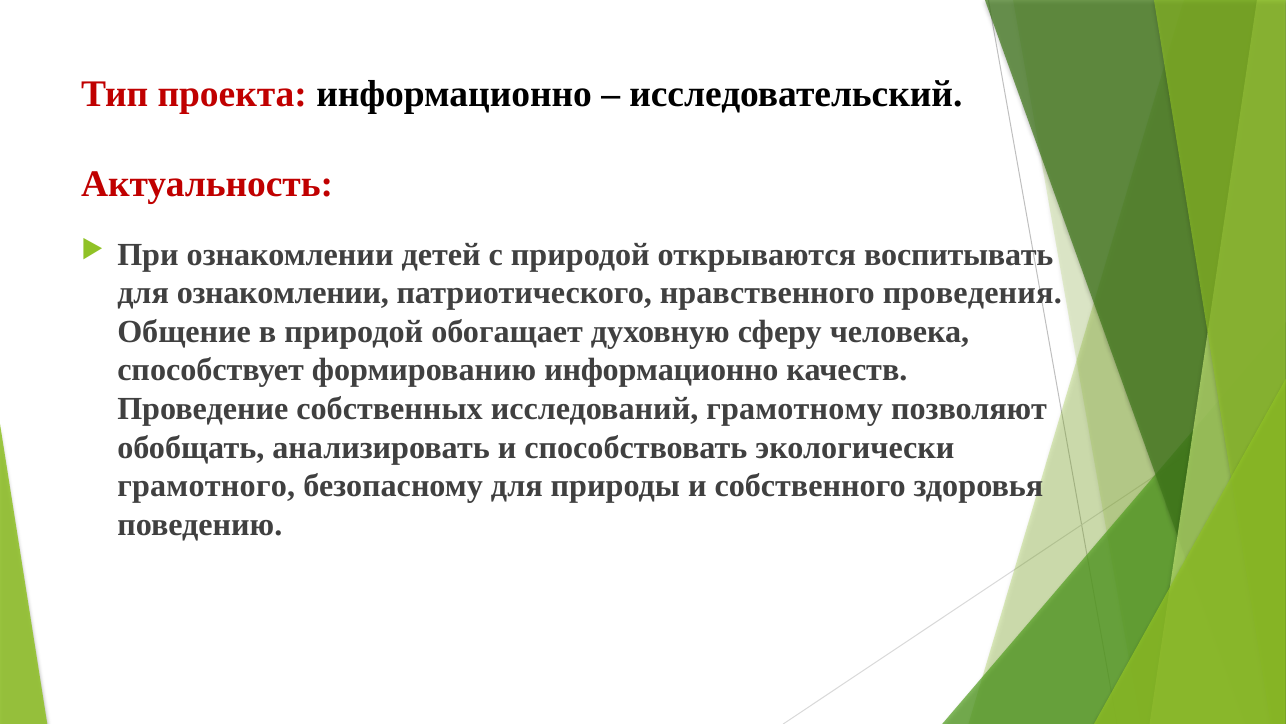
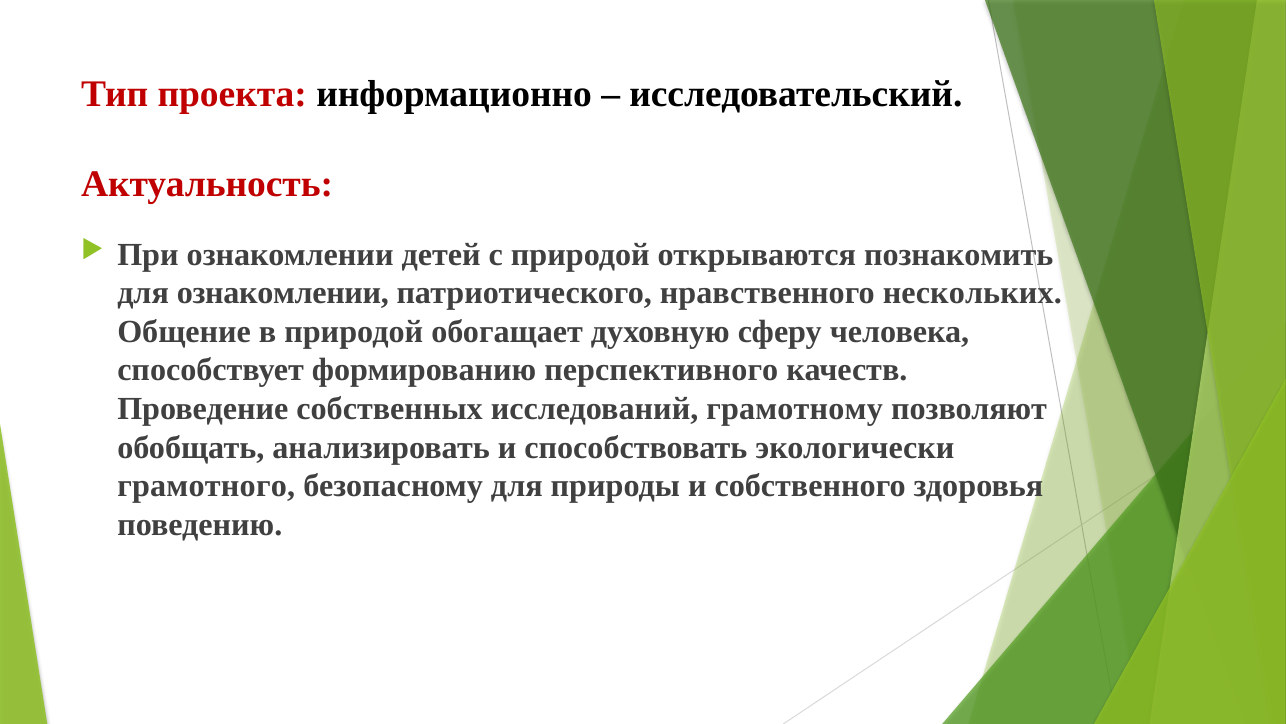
воспитывать: воспитывать -> познакомить
проведения: проведения -> нескольких
формированию информационно: информационно -> перспективного
